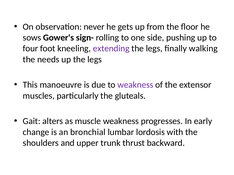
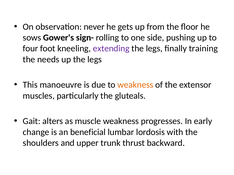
walking: walking -> training
weakness at (135, 85) colour: purple -> orange
bronchial: bronchial -> beneficial
